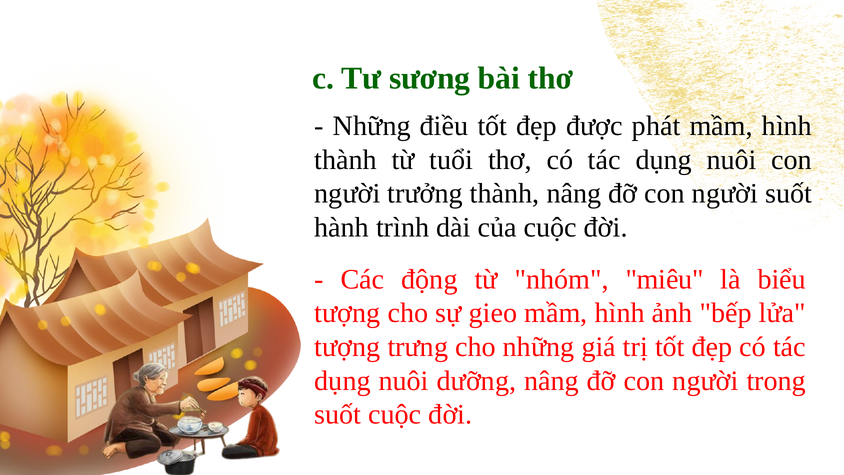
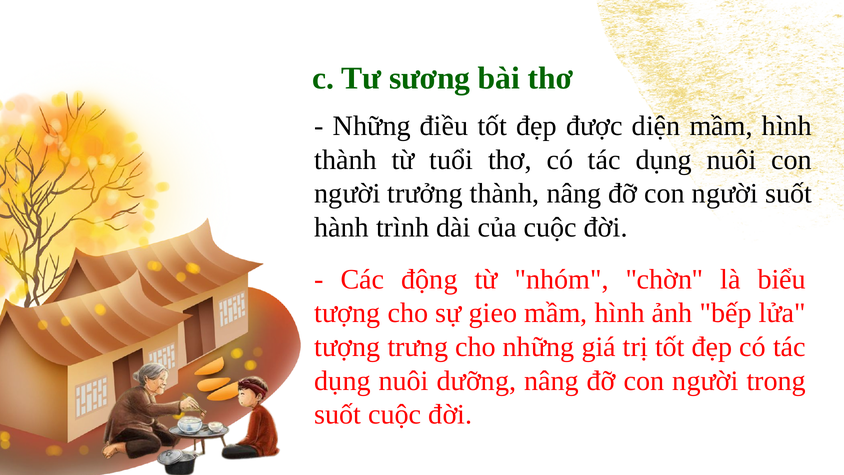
phát: phát -> diện
miêu: miêu -> chờn
